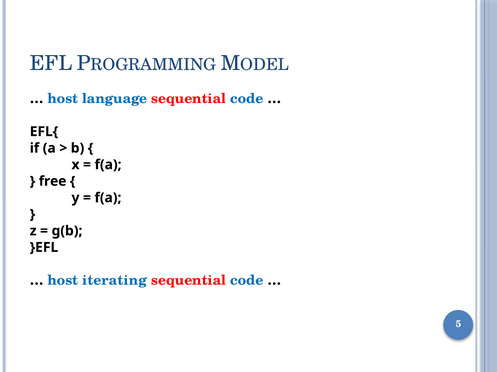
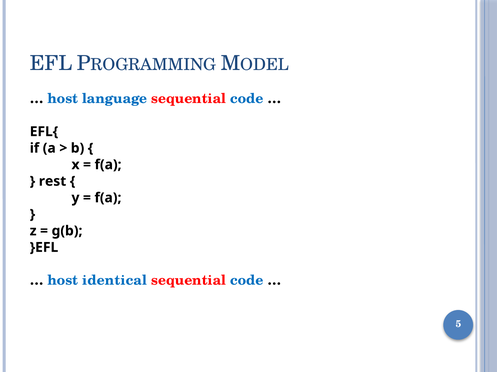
free: free -> rest
iterating: iterating -> identical
